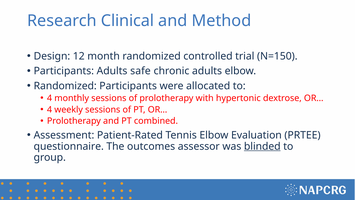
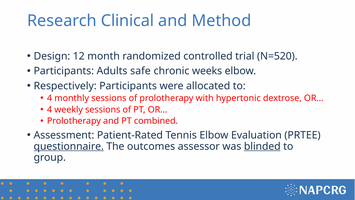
N=150: N=150 -> N=520
chronic adults: adults -> weeks
Randomized at (65, 86): Randomized -> Respectively
questionnaire underline: none -> present
